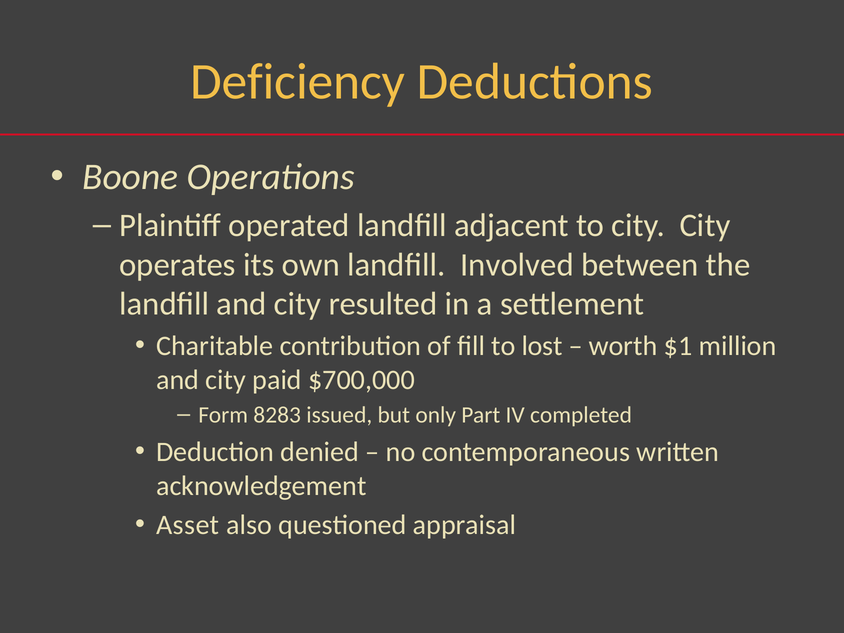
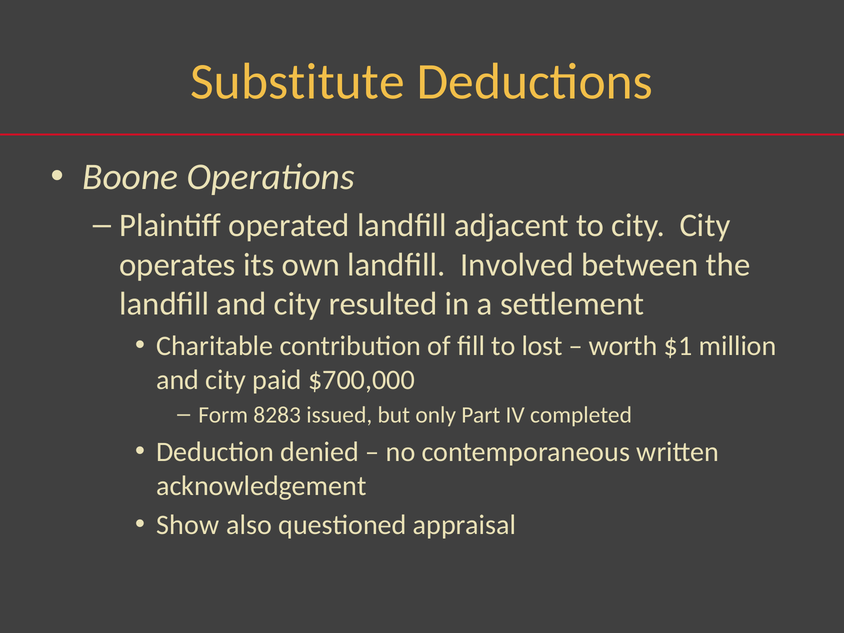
Deficiency: Deficiency -> Substitute
Asset: Asset -> Show
